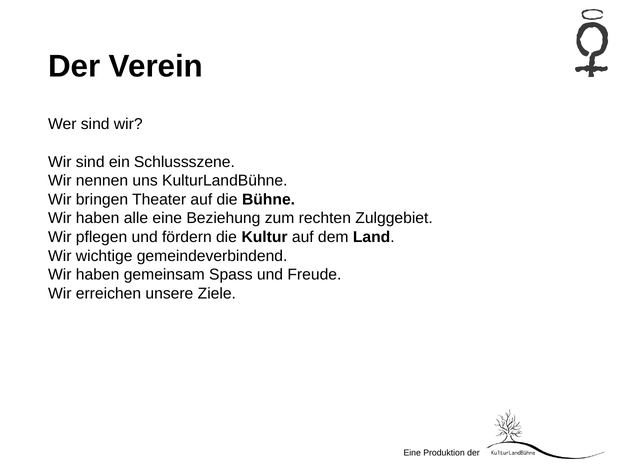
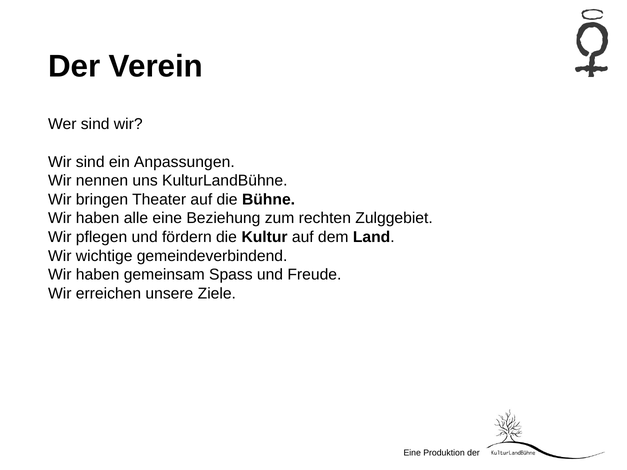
Schlussszene: Schlussszene -> Anpassungen
